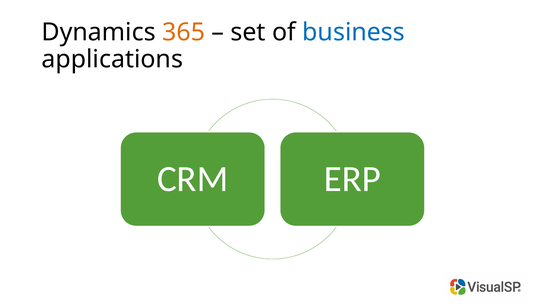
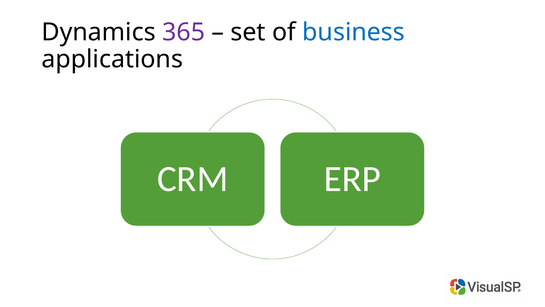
365 colour: orange -> purple
